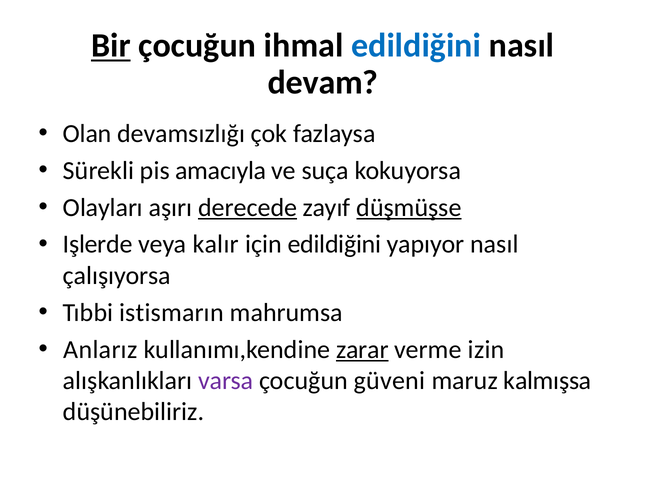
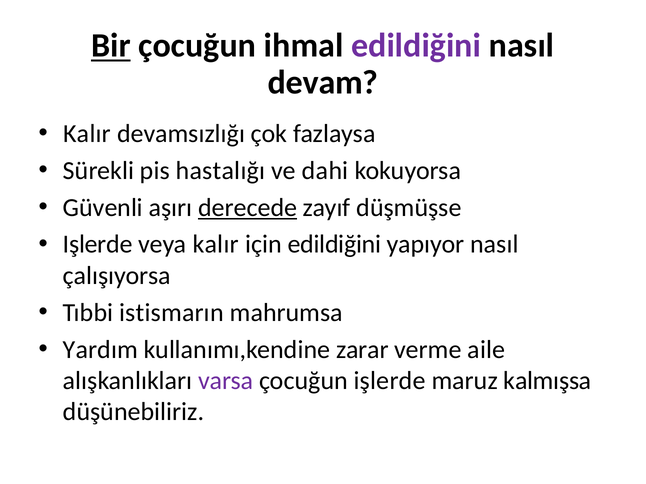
edildiğini at (416, 46) colour: blue -> purple
Olan at (87, 134): Olan -> Kalır
amacıyla: amacıyla -> hastalığı
suça: suça -> dahi
Olayları: Olayları -> Güvenli
düşmüşse underline: present -> none
Anlarız: Anlarız -> Yardım
zarar underline: present -> none
izin: izin -> aile
çocuğun güveni: güveni -> işlerde
